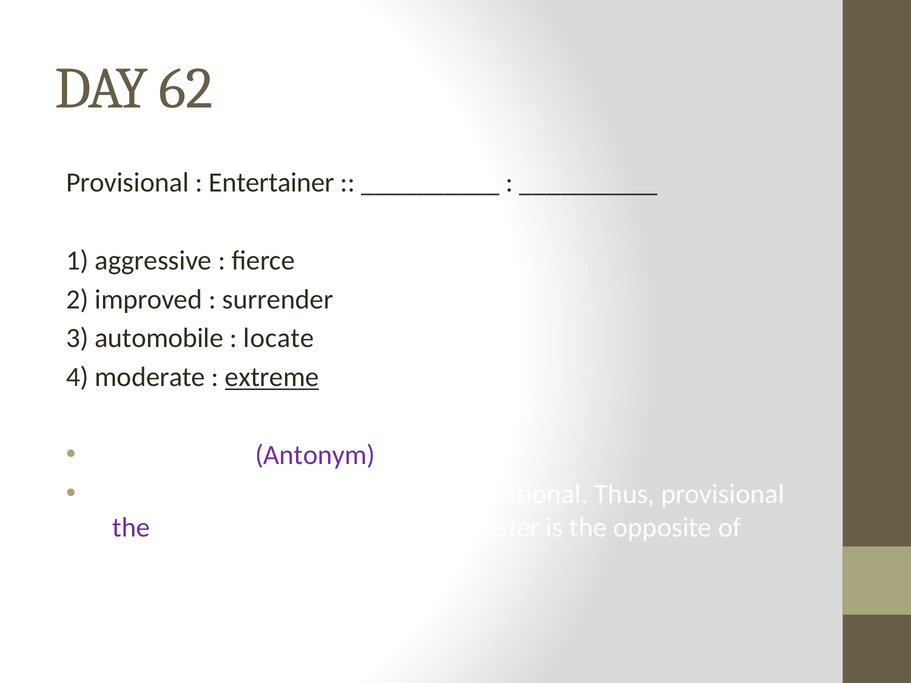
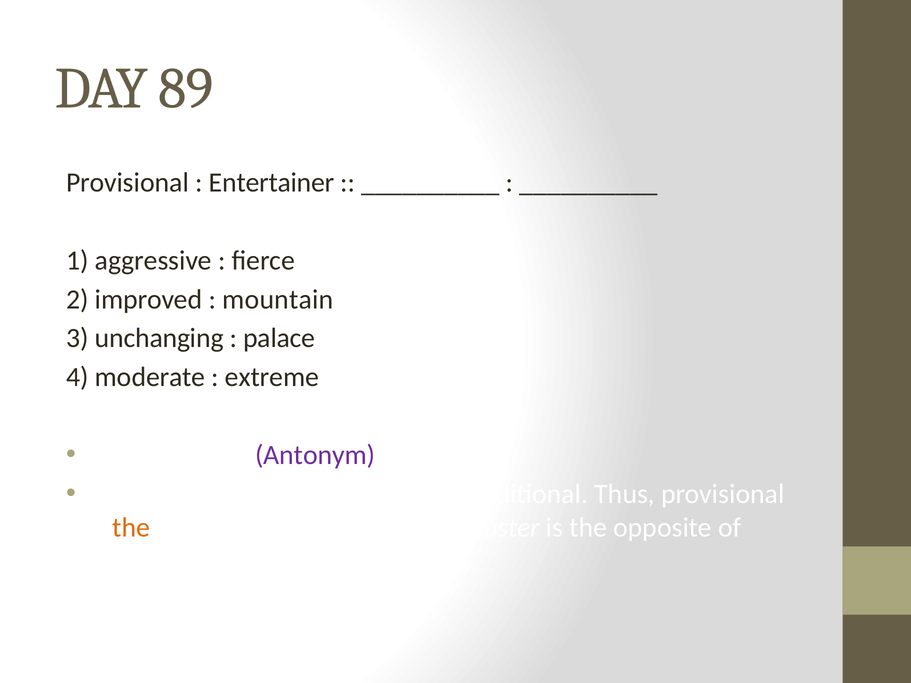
62: 62 -> 89
surrender: surrender -> mountain
automobile: automobile -> unchanging
locate: locate -> palace
extreme at (272, 377) underline: present -> none
the at (131, 528) colour: purple -> orange
